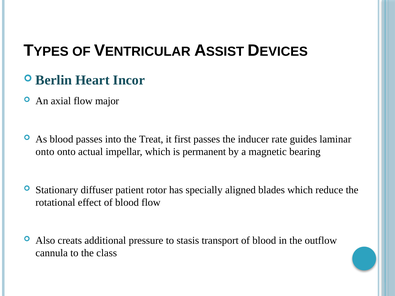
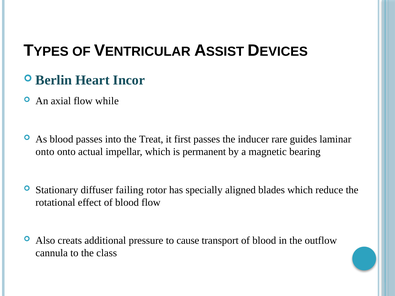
major: major -> while
rate: rate -> rare
patient: patient -> failing
stasis: stasis -> cause
